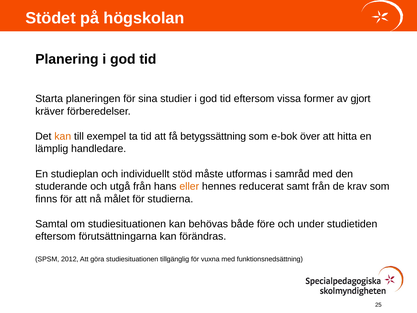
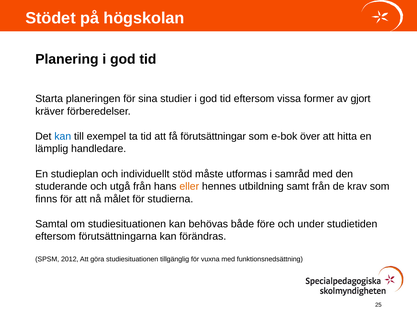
kan at (63, 136) colour: orange -> blue
betygssättning: betygssättning -> förutsättningar
reducerat: reducerat -> utbildning
